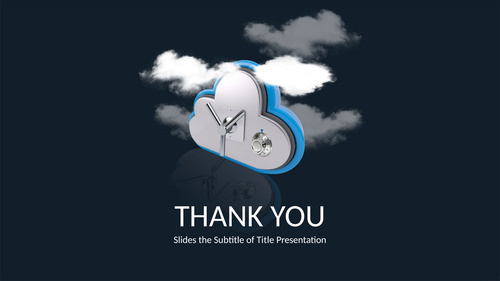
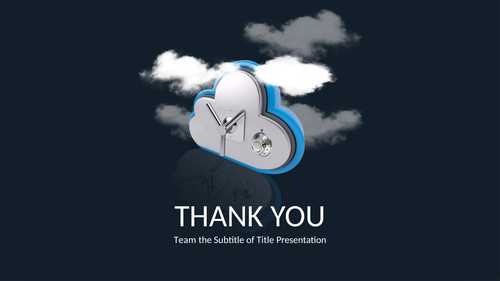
Slides: Slides -> Team
